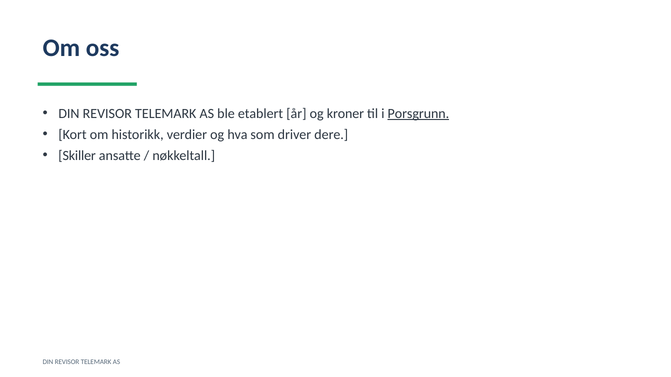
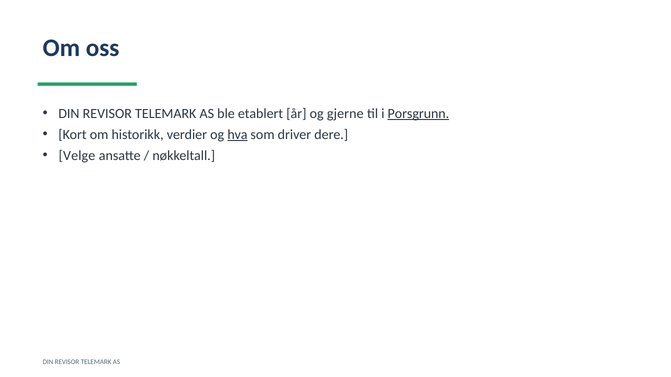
kroner: kroner -> gjerne
hva underline: none -> present
Skiller: Skiller -> Velge
